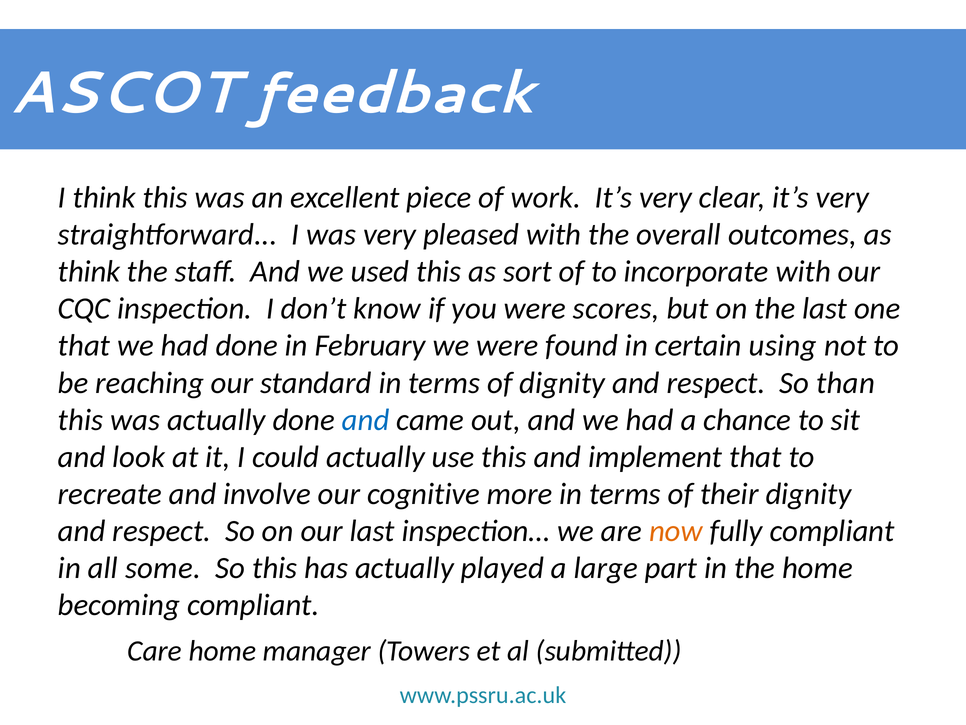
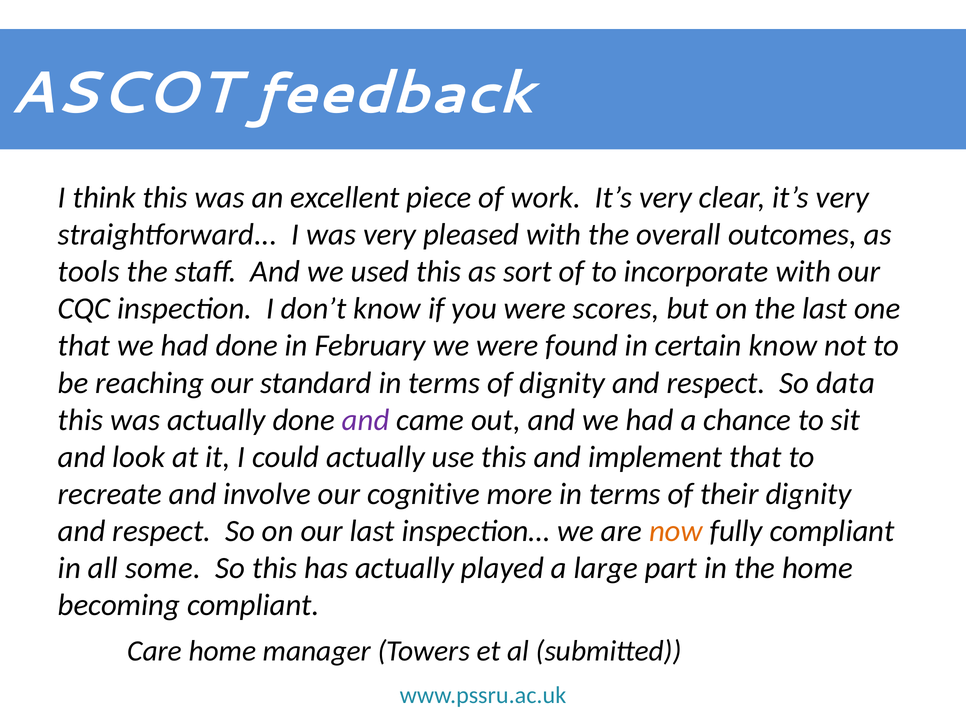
think at (89, 272): think -> tools
certain using: using -> know
than: than -> data
and at (366, 420) colour: blue -> purple
